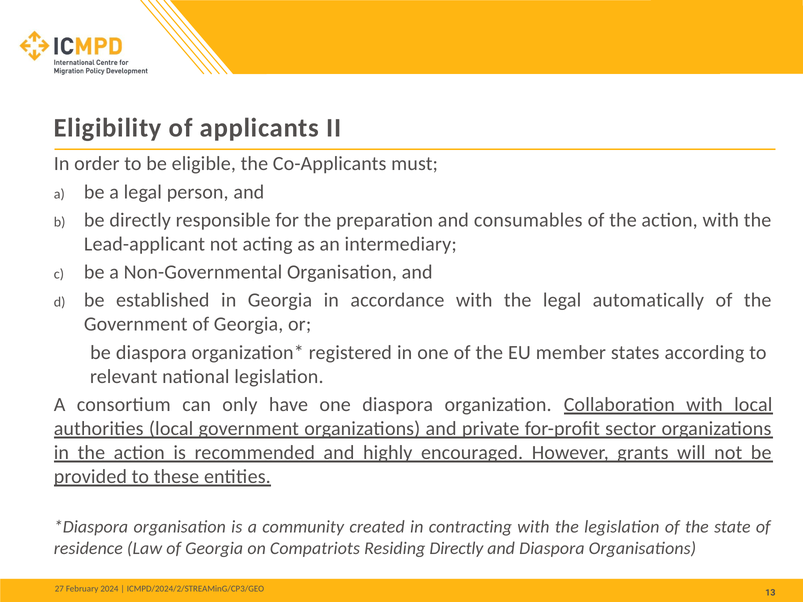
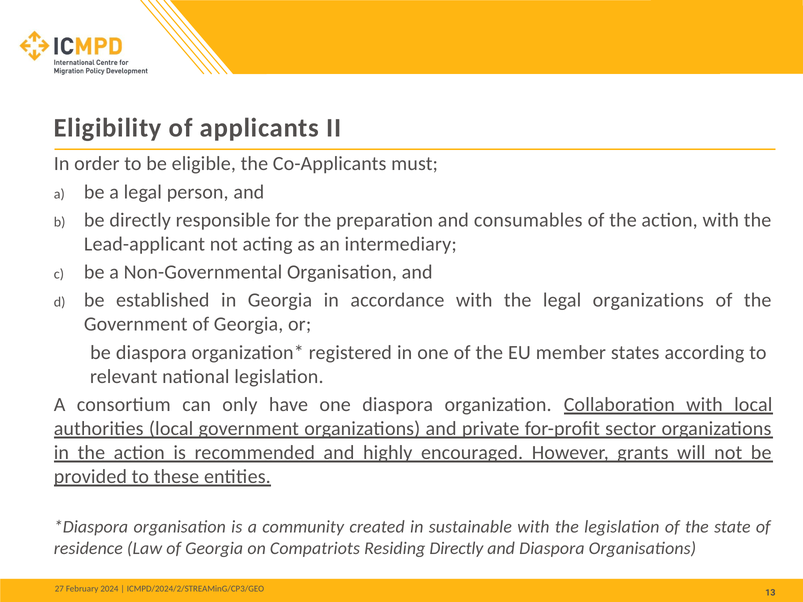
legal automatically: automatically -> organizations
contracting: contracting -> sustainable
